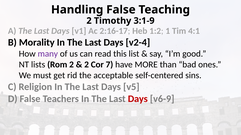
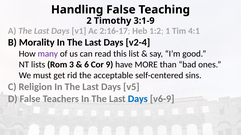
Rom 2: 2 -> 3
2 at (87, 65): 2 -> 6
7: 7 -> 9
Days at (138, 99) colour: red -> blue
